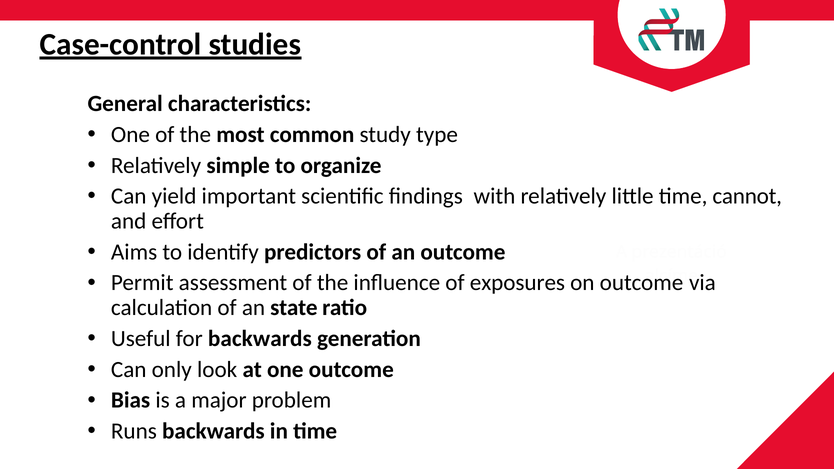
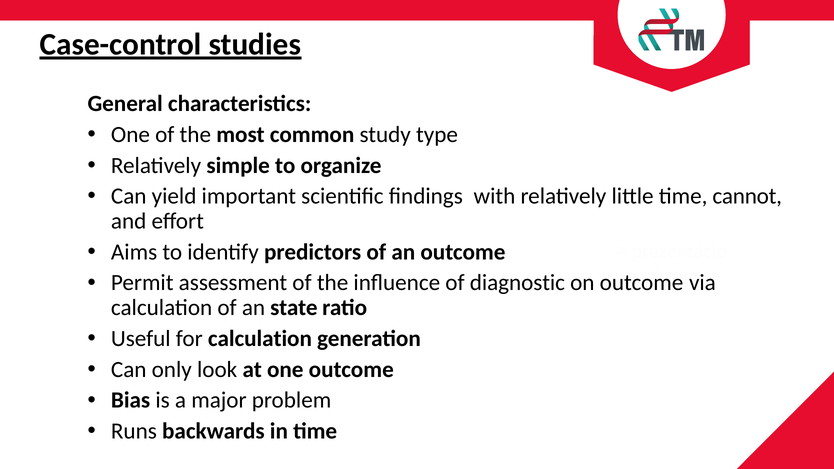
exposures: exposures -> diagnostic
for backwards: backwards -> calculation
